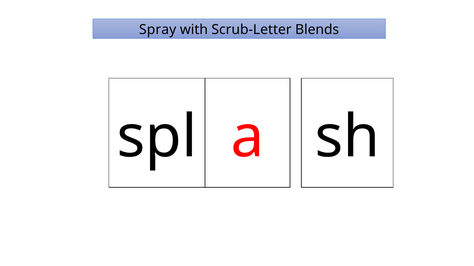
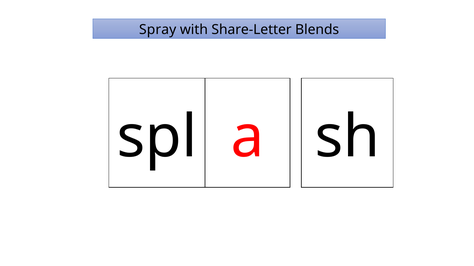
Scrub-Letter: Scrub-Letter -> Share-Letter
